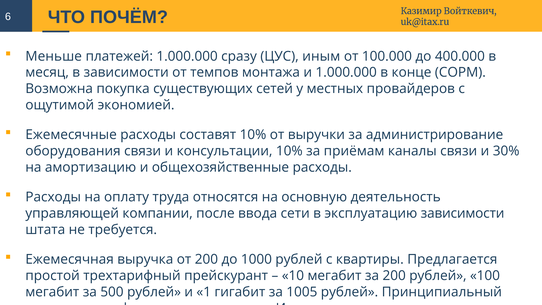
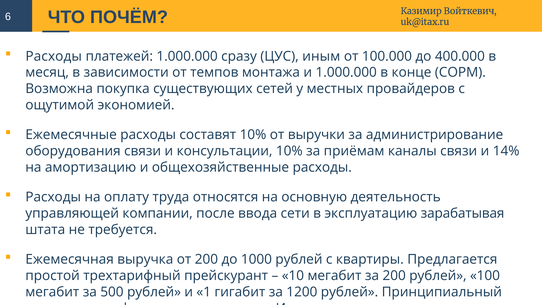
Меньше at (54, 56): Меньше -> Расходы
30%: 30% -> 14%
эксплуатацию зависимости: зависимости -> зарабатывая
1005: 1005 -> 1200
